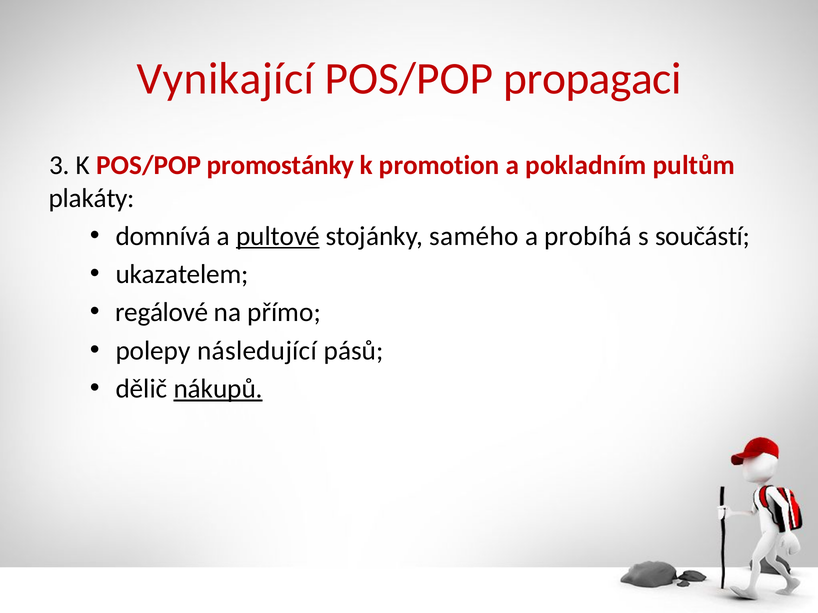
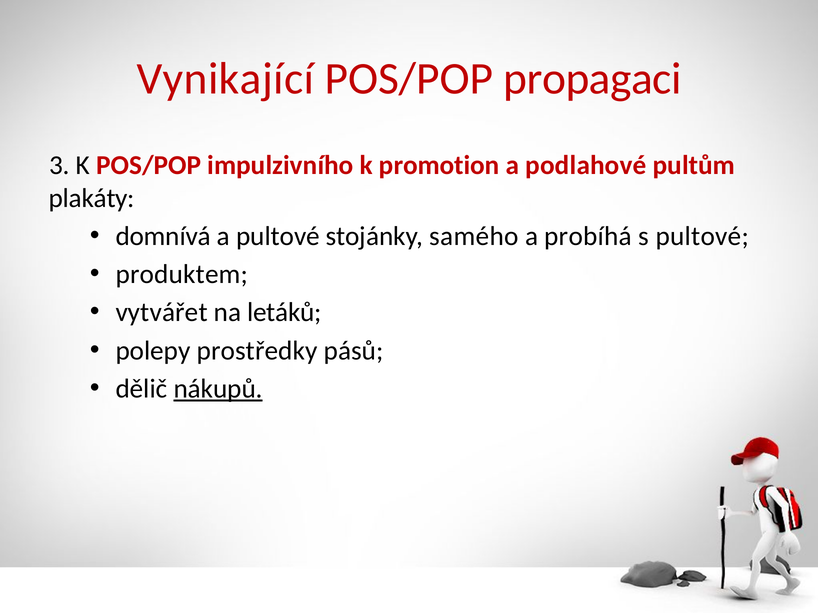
promostánky: promostánky -> impulzivního
pokladním: pokladním -> podlahové
pultové at (278, 236) underline: present -> none
s součástí: součástí -> pultové
ukazatelem: ukazatelem -> produktem
regálové: regálové -> vytvářet
přímo: přímo -> letáků
následující: následující -> prostředky
